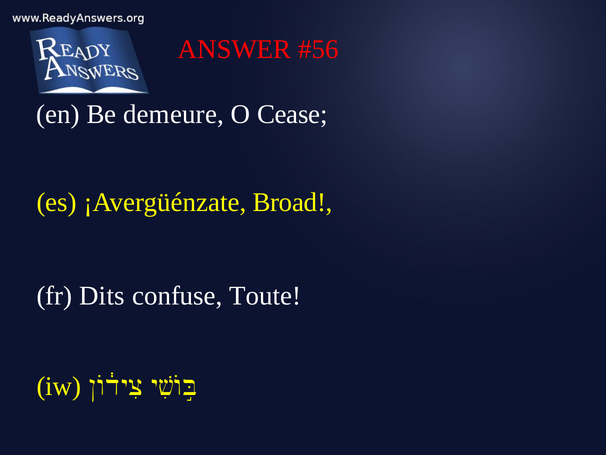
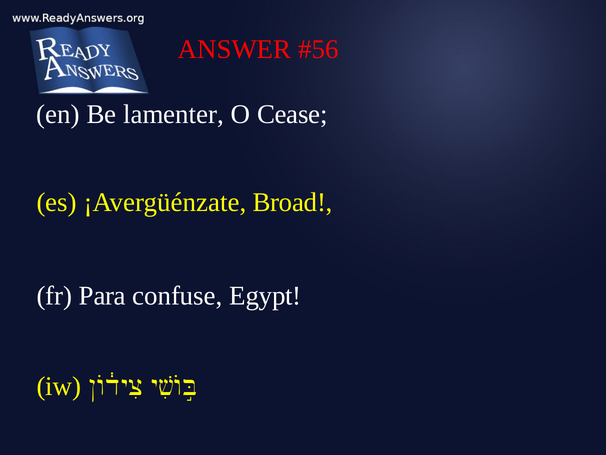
demeure: demeure -> lamenter
Dits: Dits -> Para
Toute: Toute -> Egypt
